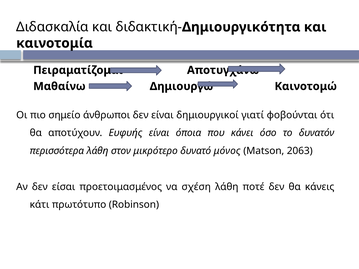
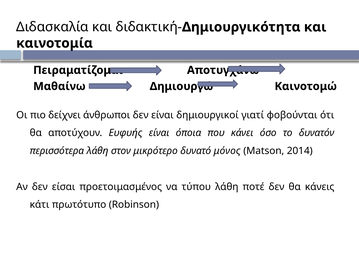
σημείο: σημείο -> δείχνει
2063: 2063 -> 2014
σχέση: σχέση -> τύπου
